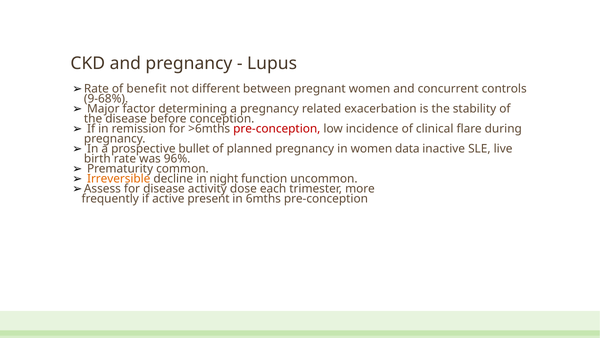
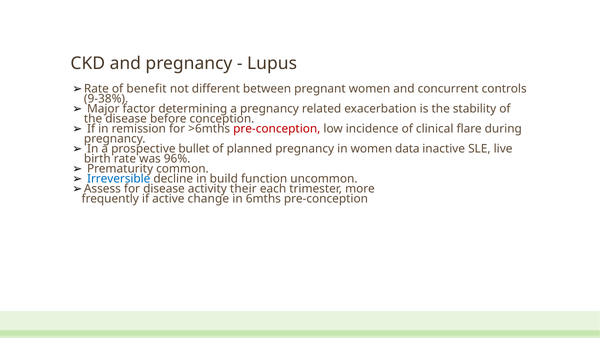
9-68%: 9-68% -> 9-38%
Irreversible colour: orange -> blue
night: night -> build
dose: dose -> their
present: present -> change
